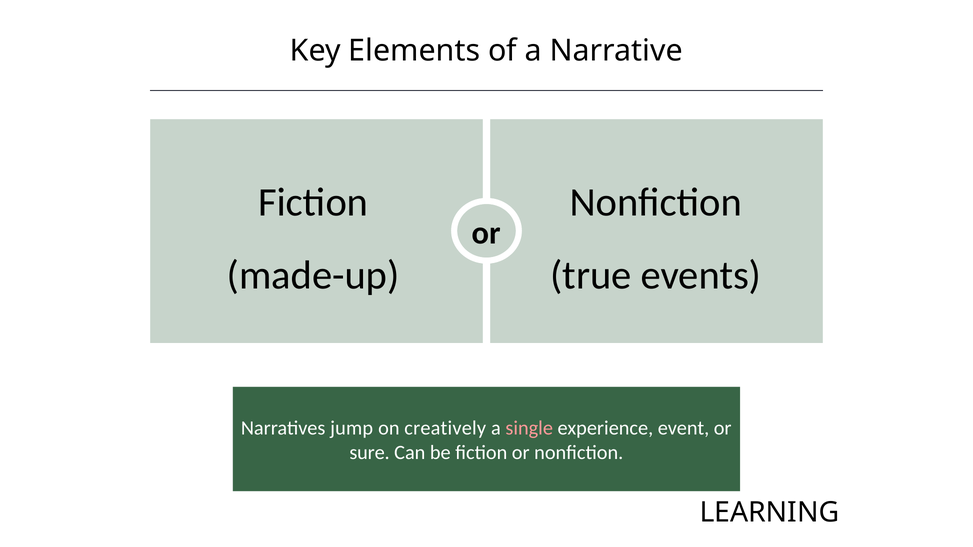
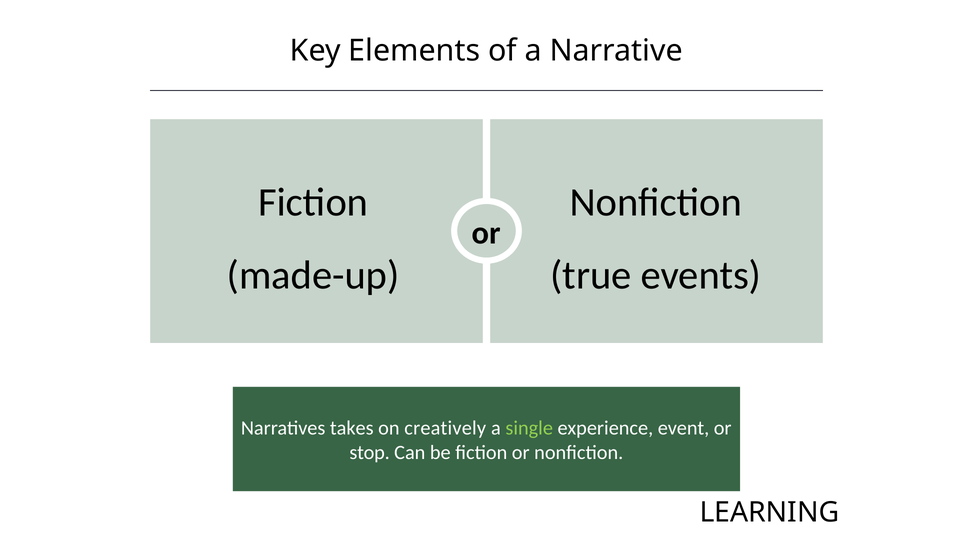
jump: jump -> takes
single colour: pink -> light green
sure: sure -> stop
